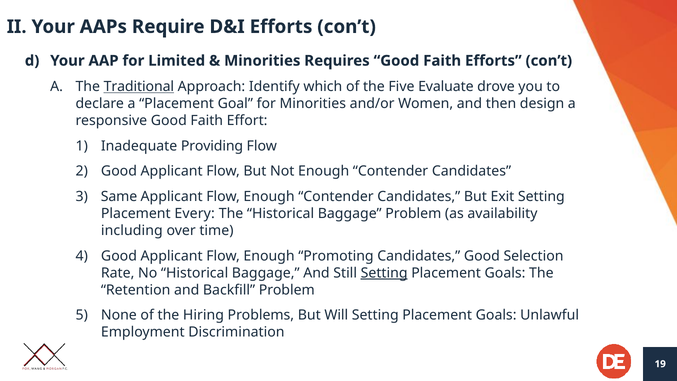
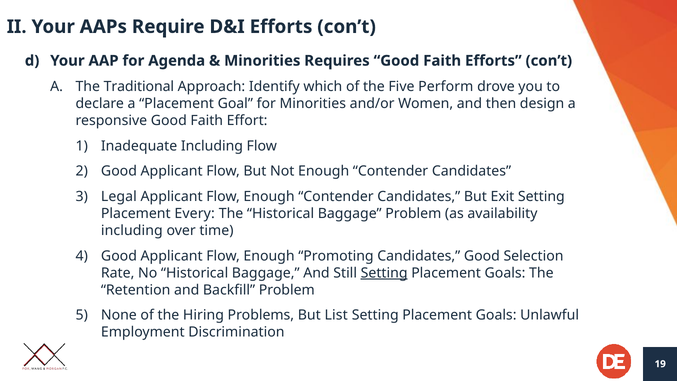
Limited: Limited -> Agenda
Traditional underline: present -> none
Evaluate: Evaluate -> Perform
Inadequate Providing: Providing -> Including
Same: Same -> Legal
Will: Will -> List
